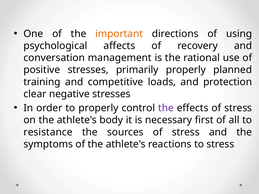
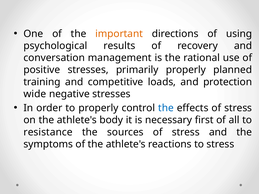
affects: affects -> results
clear: clear -> wide
the at (166, 108) colour: purple -> blue
